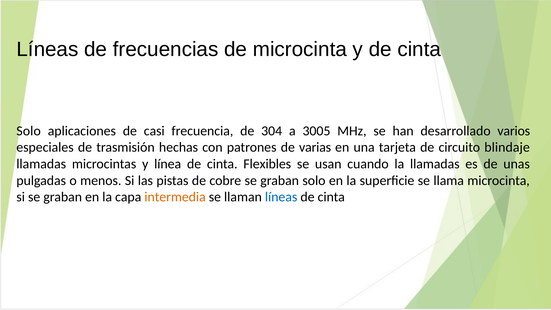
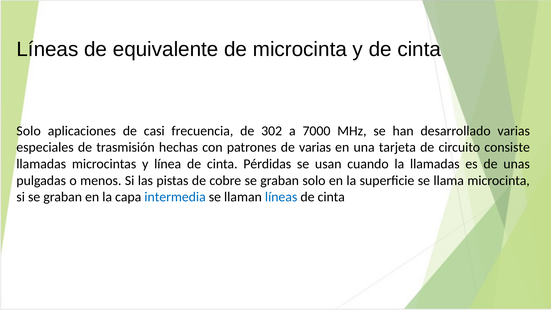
frecuencias: frecuencias -> equivalente
304: 304 -> 302
3005: 3005 -> 7000
desarrollado varios: varios -> varias
blindaje: blindaje -> consiste
Flexibles: Flexibles -> Pérdidas
intermedia colour: orange -> blue
